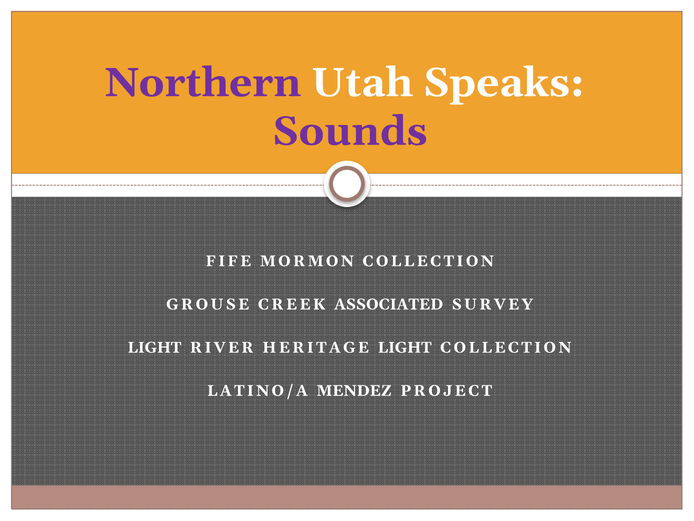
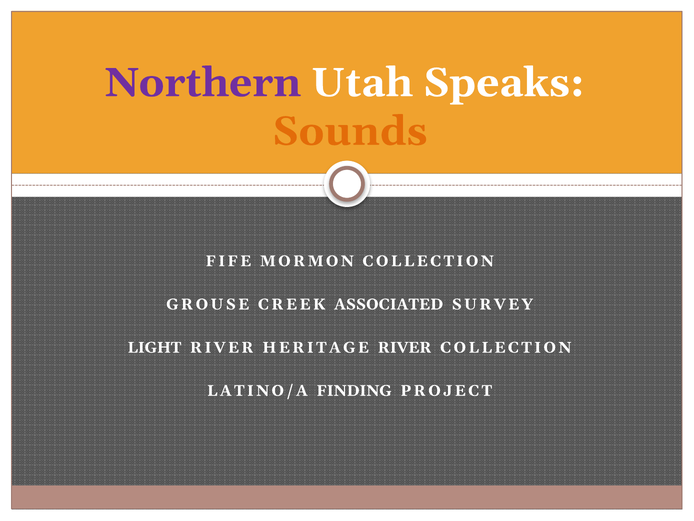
Sounds colour: purple -> orange
HERITAGE LIGHT: LIGHT -> RIVER
MENDEZ: MENDEZ -> FINDING
